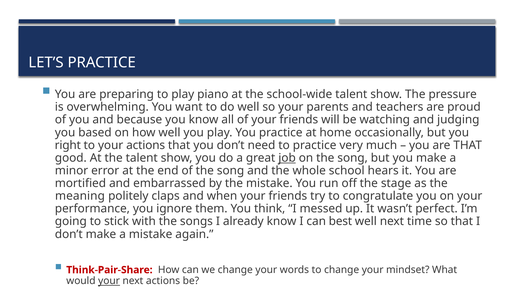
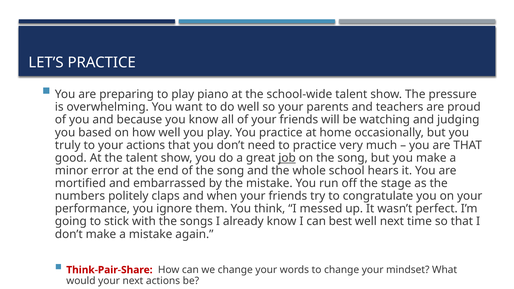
right: right -> truly
meaning: meaning -> numbers
your at (109, 281) underline: present -> none
